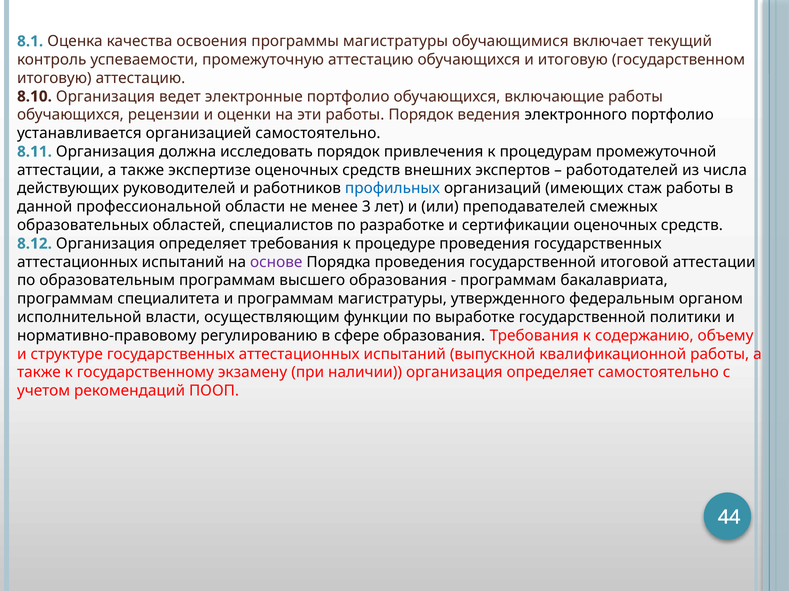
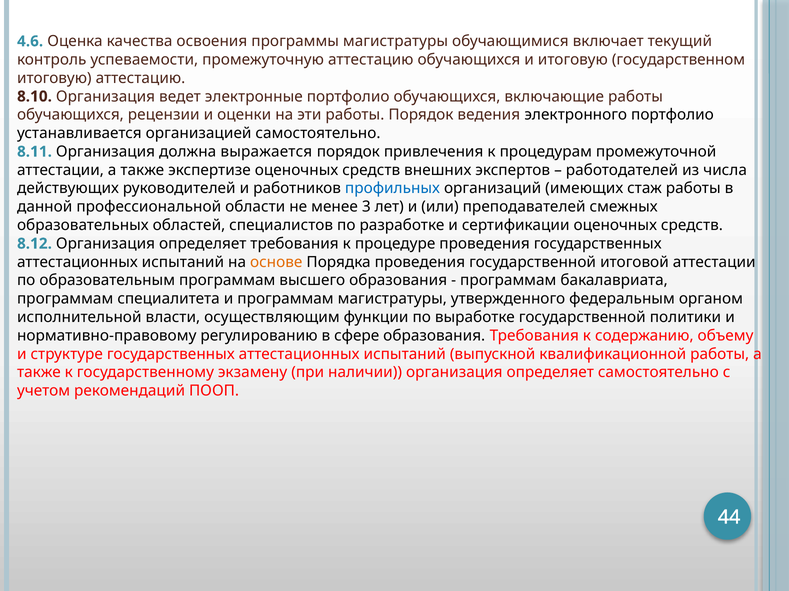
8.1: 8.1 -> 4.6
исследовать: исследовать -> выражается
основе colour: purple -> orange
